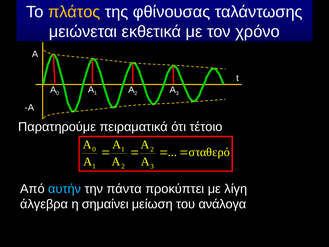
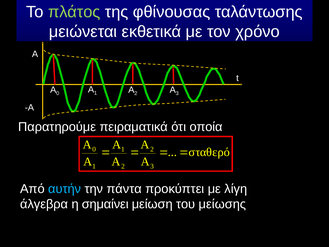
πλάτος colour: yellow -> light green
τέτοιο: τέτοιο -> οποία
ανάλογα: ανάλογα -> μείωσης
